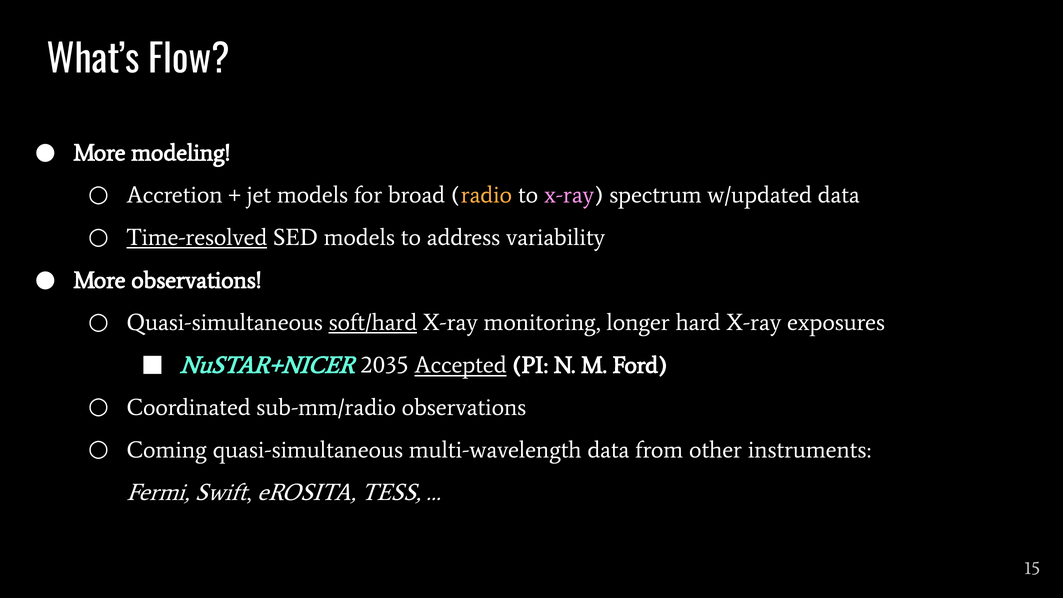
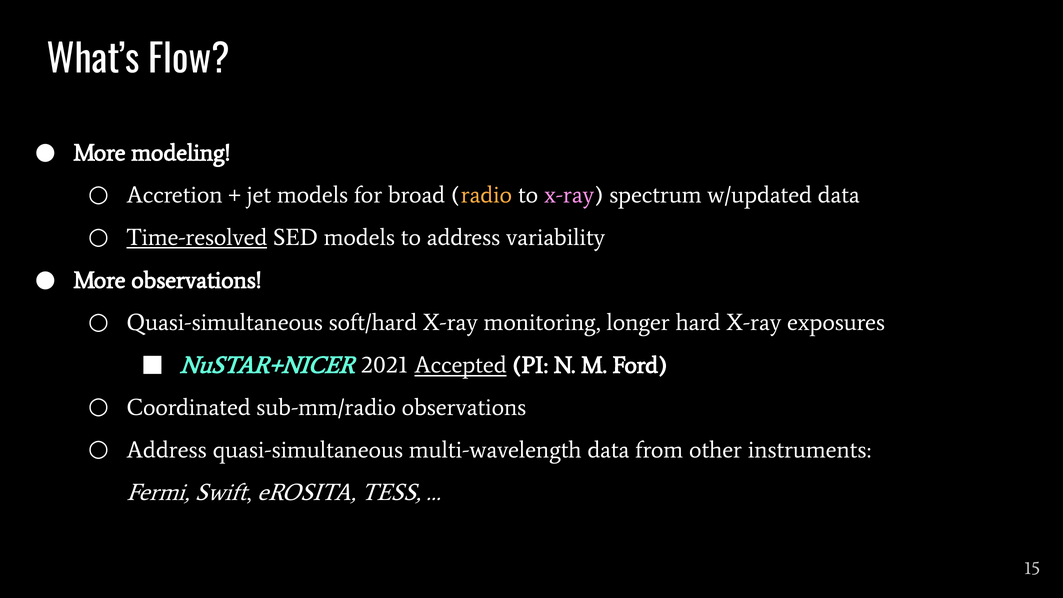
soft/hard underline: present -> none
2035: 2035 -> 2021
Coming at (167, 450): Coming -> Address
